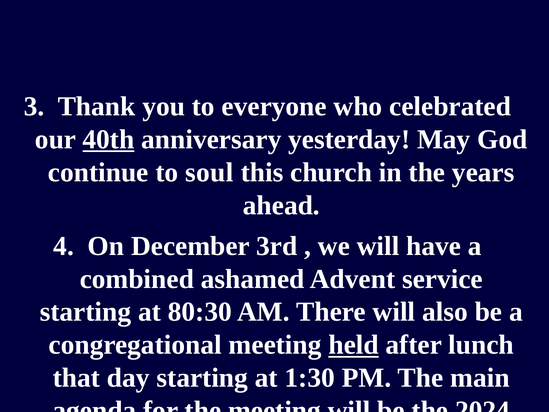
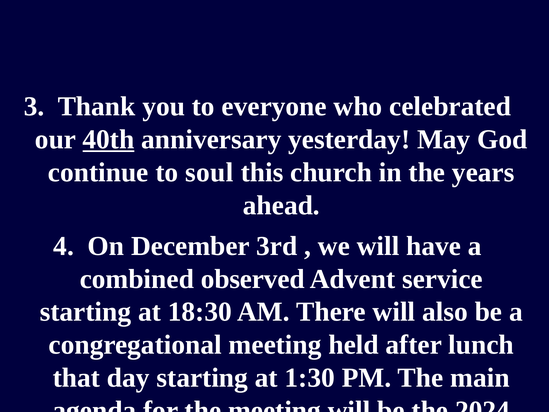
ashamed: ashamed -> observed
80:30: 80:30 -> 18:30
held underline: present -> none
